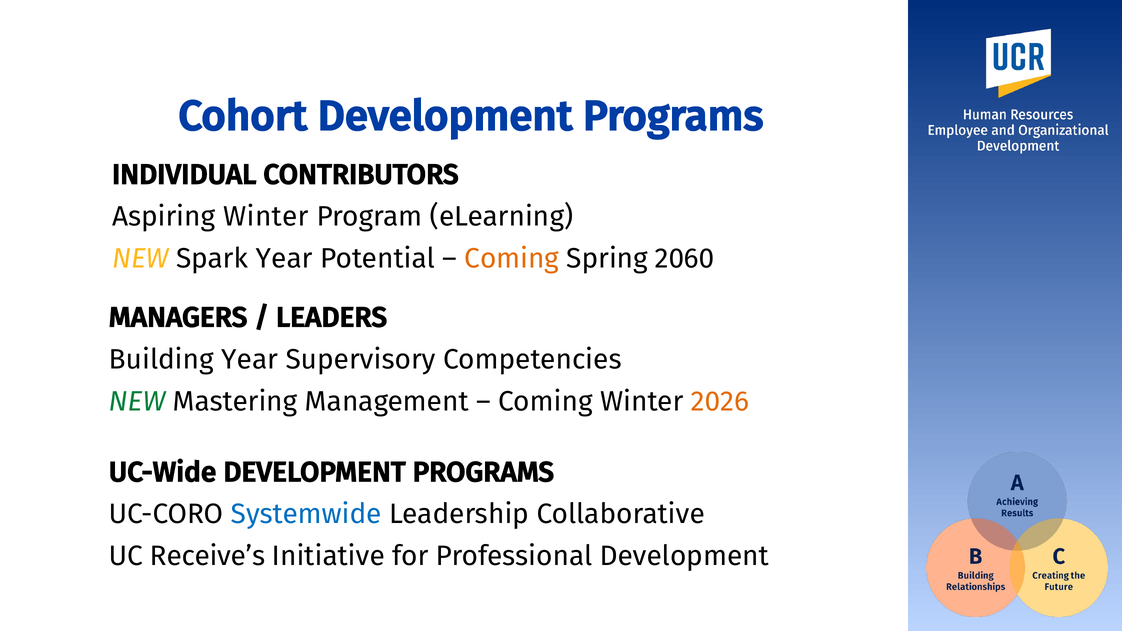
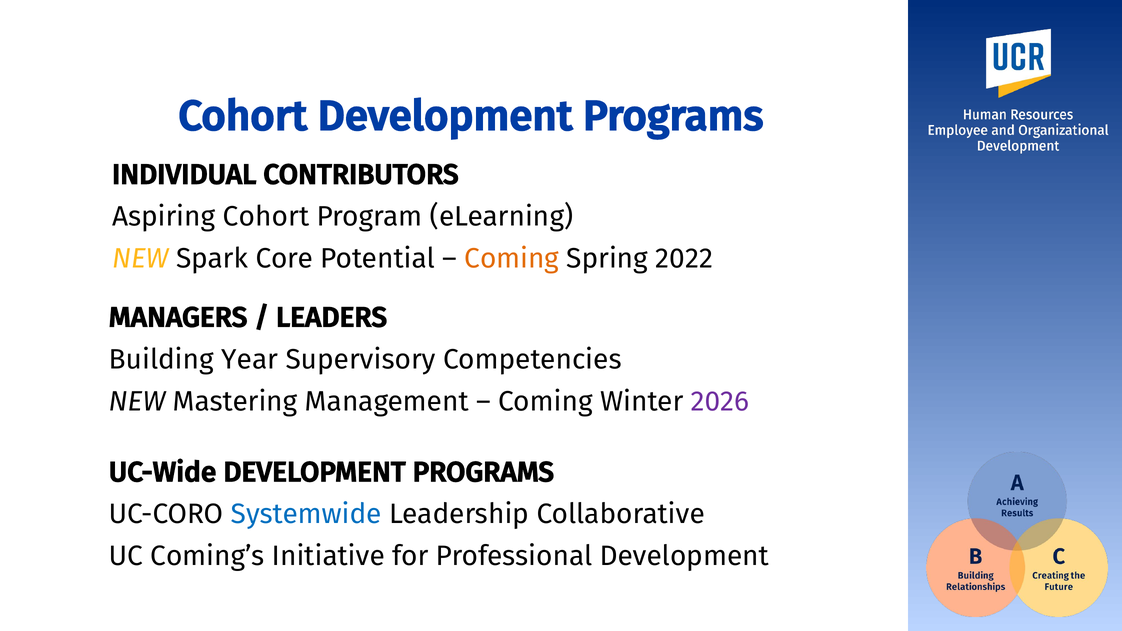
Aspiring Winter: Winter -> Cohort
Spark Year: Year -> Core
2060: 2060 -> 2022
NEW at (137, 401) colour: green -> black
2026 colour: orange -> purple
Receive’s: Receive’s -> Coming’s
